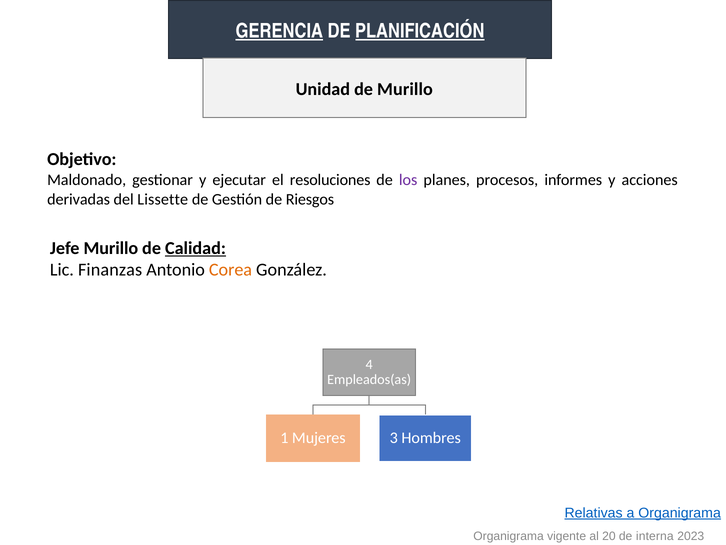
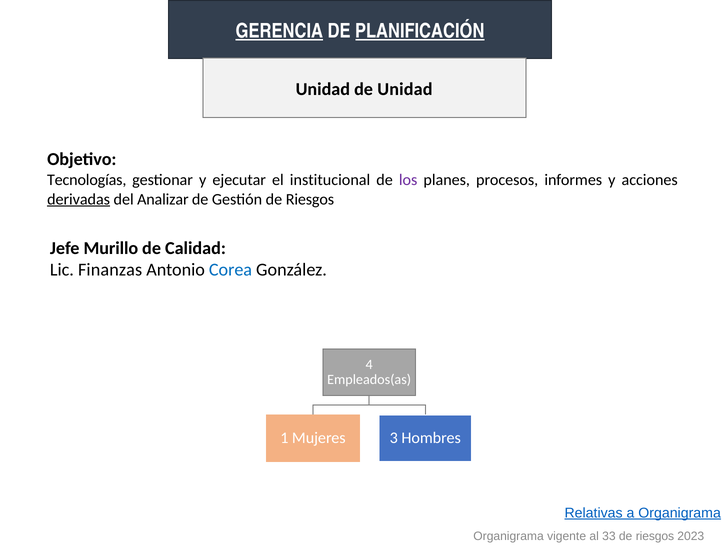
de Murillo: Murillo -> Unidad
Maldonado: Maldonado -> Tecnologías
resoluciones: resoluciones -> institucional
derivadas underline: none -> present
Lissette: Lissette -> Analizar
Calidad underline: present -> none
Corea colour: orange -> blue
20: 20 -> 33
interna at (655, 536): interna -> riesgos
